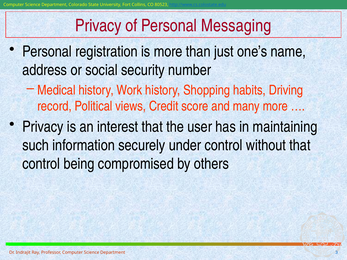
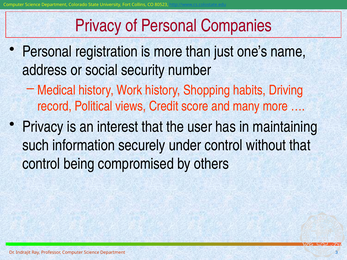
Messaging: Messaging -> Companies
